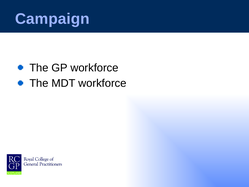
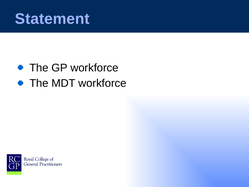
Campaign: Campaign -> Statement
